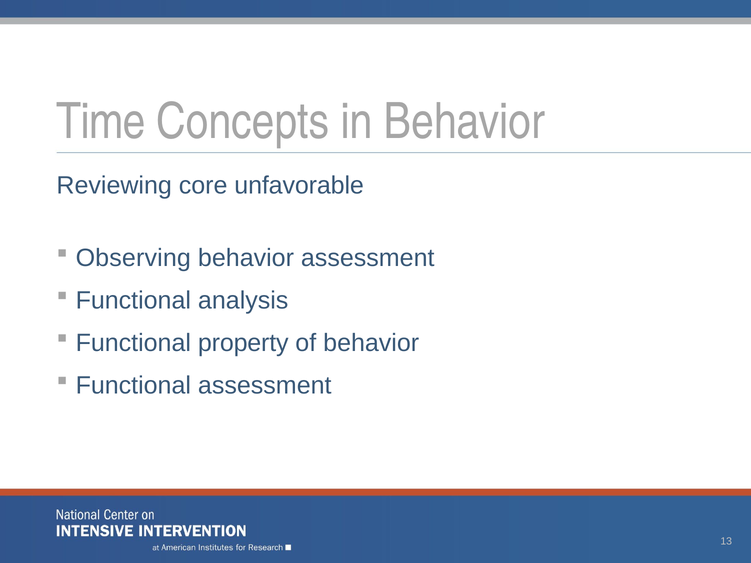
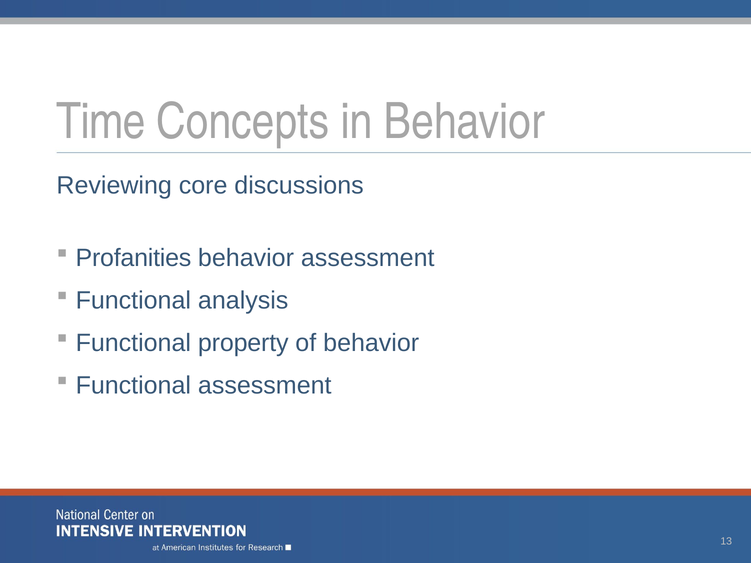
unfavorable: unfavorable -> discussions
Observing: Observing -> Profanities
